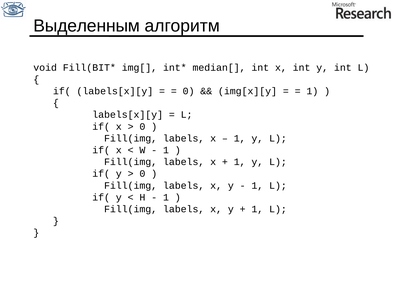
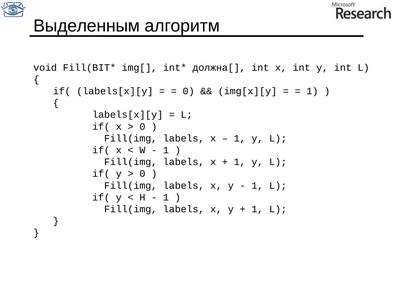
median[: median[ -> должна[
